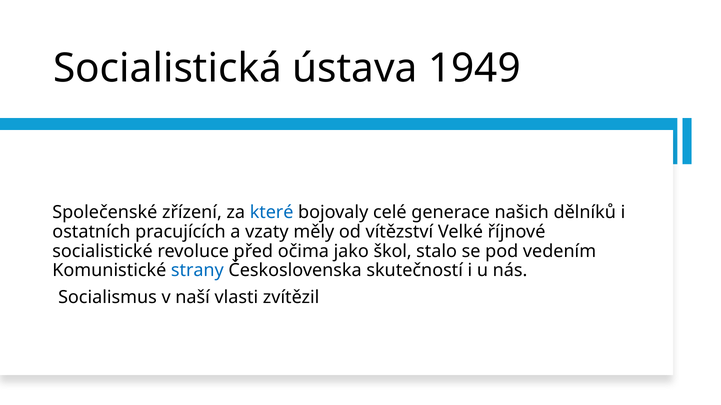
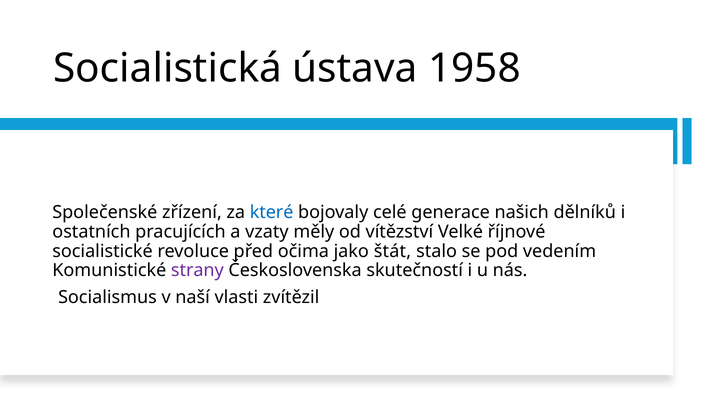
1949: 1949 -> 1958
škol: škol -> štát
strany colour: blue -> purple
